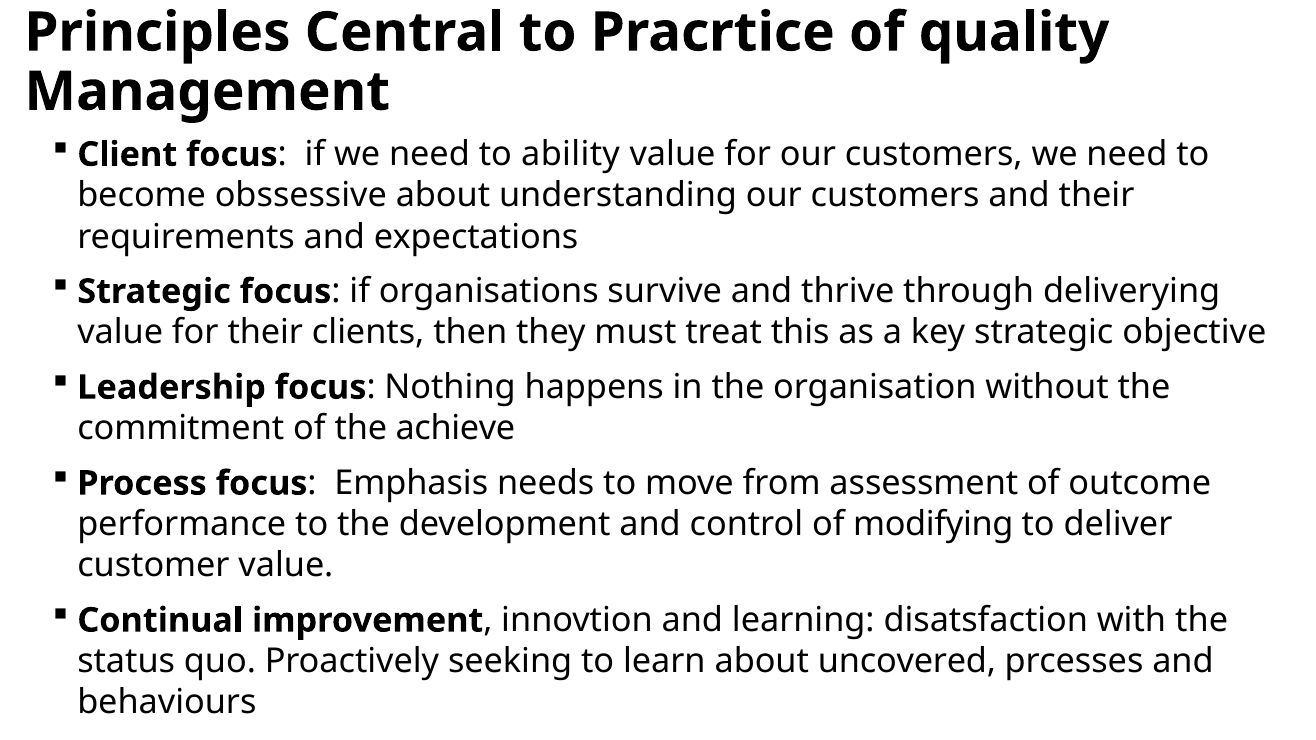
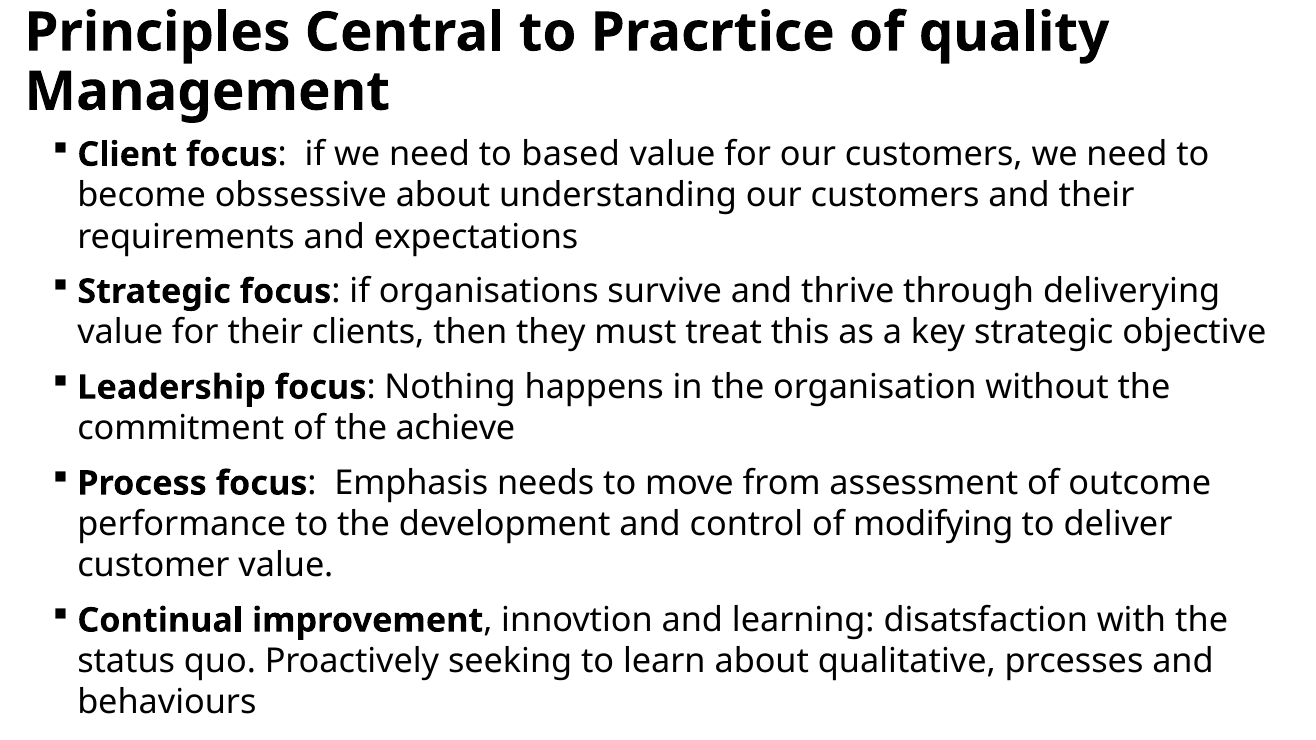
ability: ability -> based
uncovered: uncovered -> qualitative
